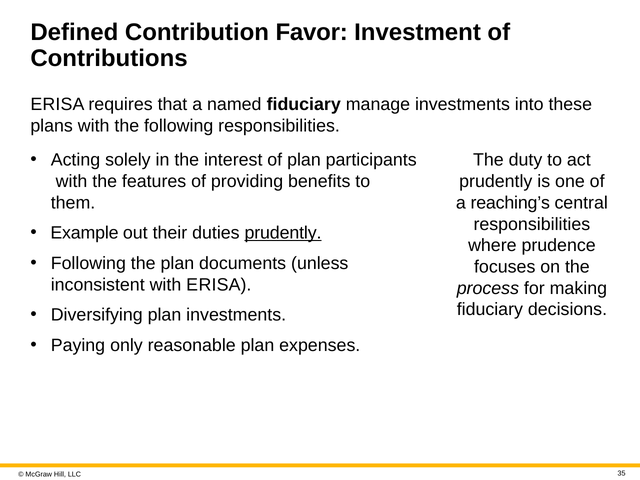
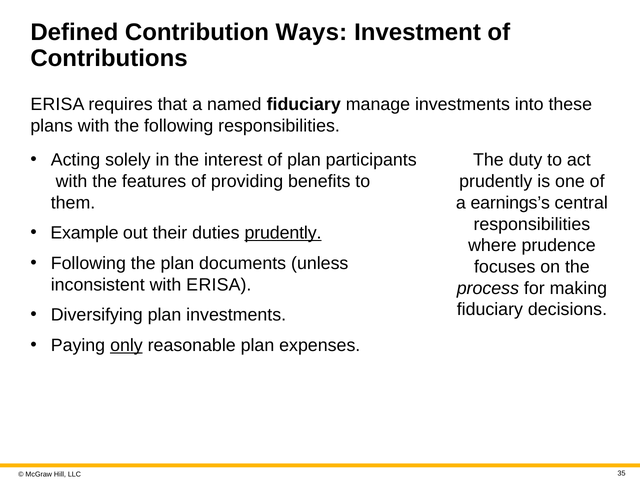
Favor: Favor -> Ways
reaching’s: reaching’s -> earnings’s
only underline: none -> present
